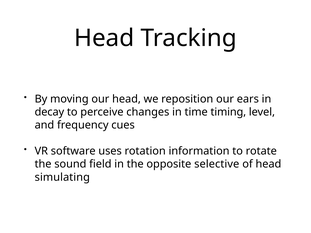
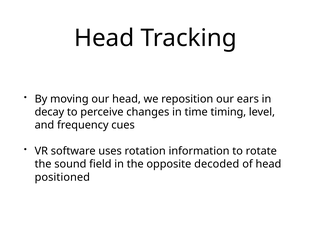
selective: selective -> decoded
simulating: simulating -> positioned
